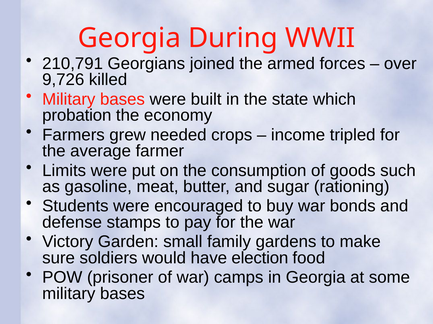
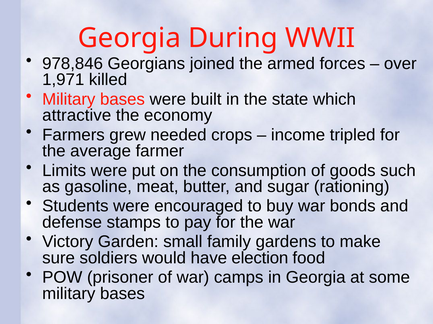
210,791: 210,791 -> 978,846
9,726: 9,726 -> 1,971
probation: probation -> attractive
